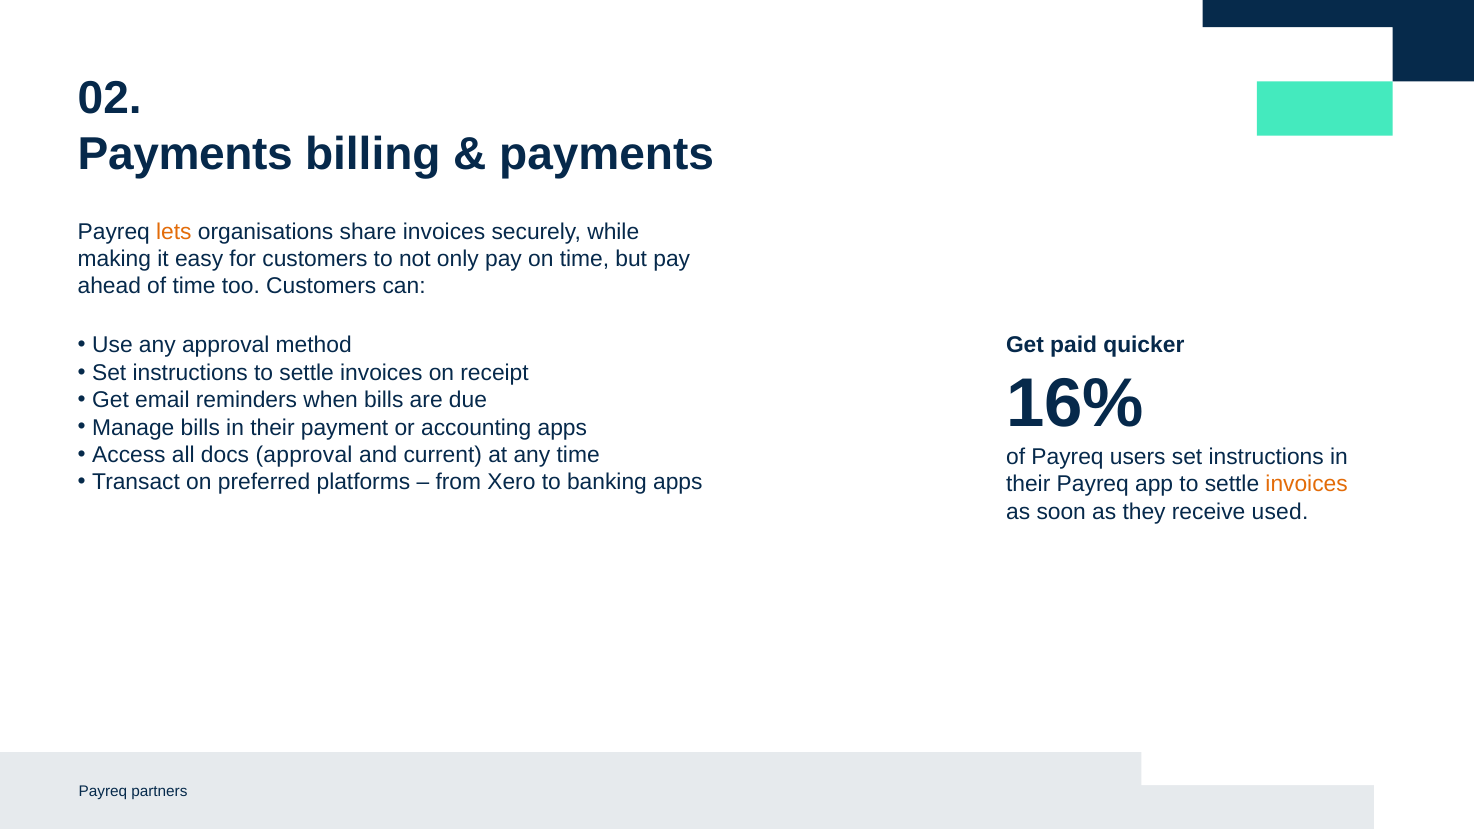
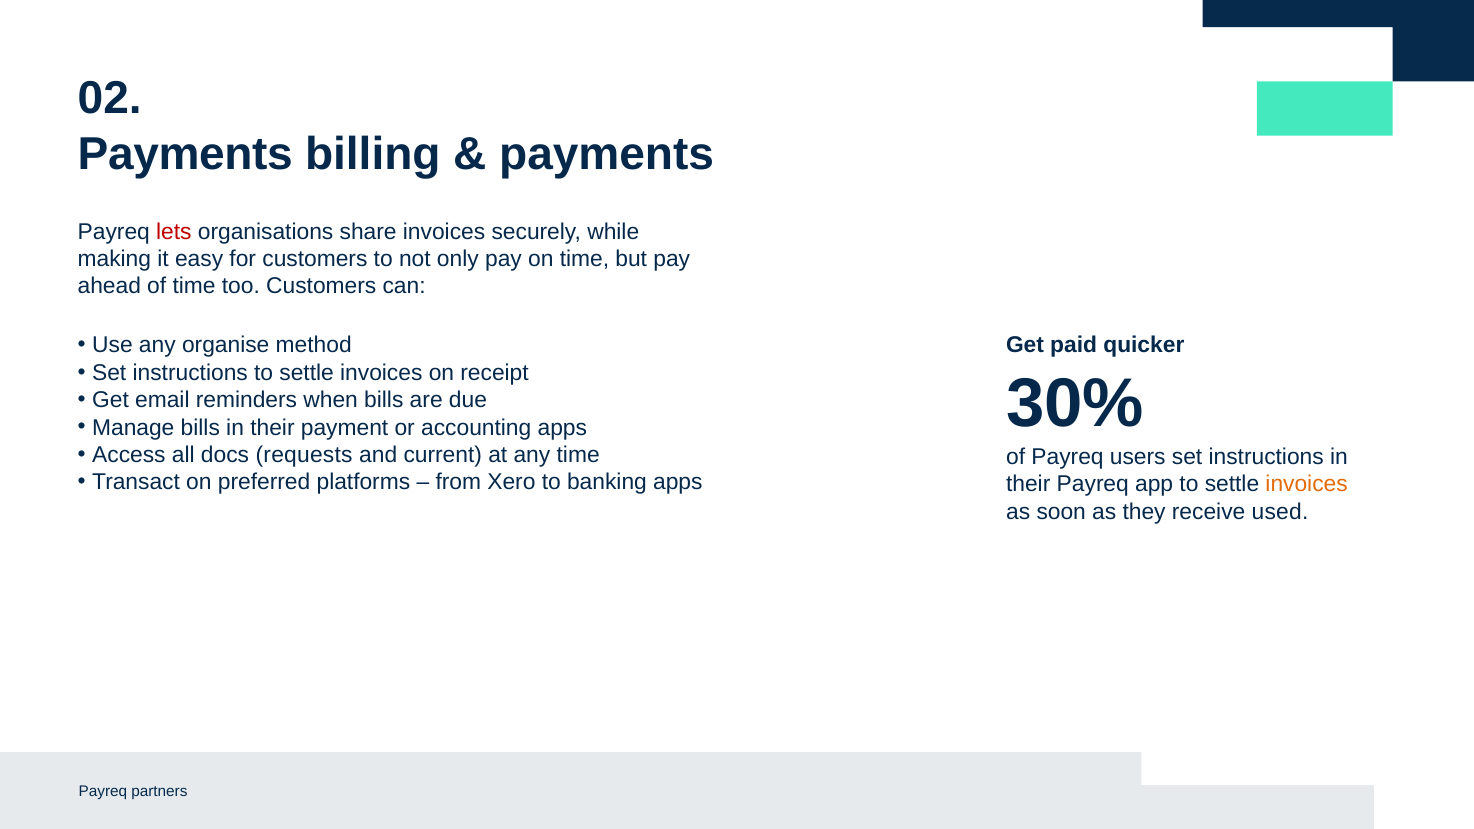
lets colour: orange -> red
any approval: approval -> organise
16%: 16% -> 30%
docs approval: approval -> requests
